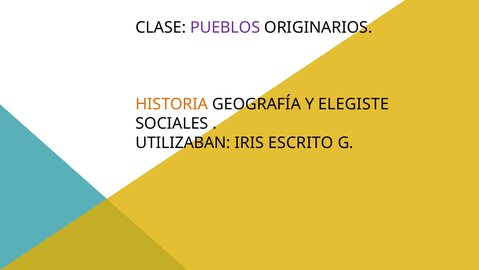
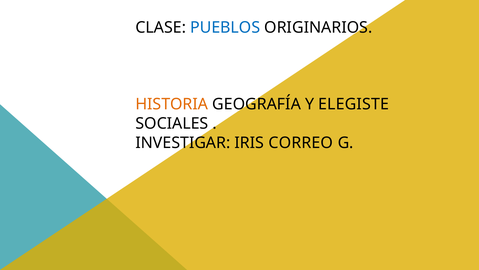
PUEBLOS colour: purple -> blue
UTILIZABAN: UTILIZABAN -> INVESTIGAR
ESCRITO: ESCRITO -> CORREO
